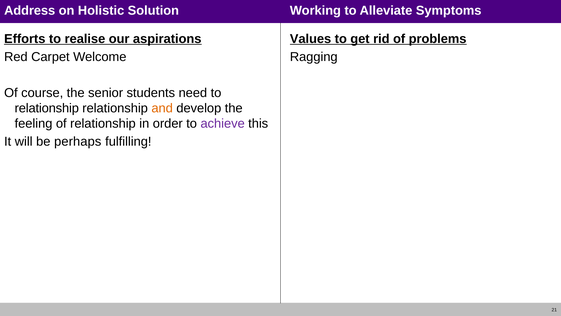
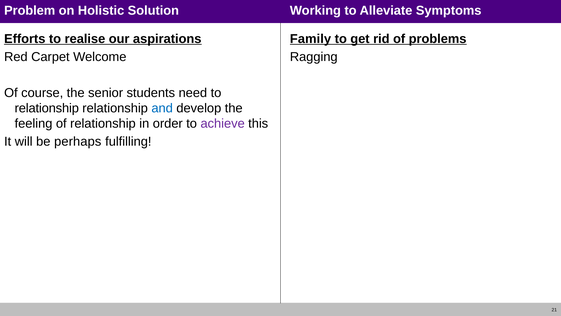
Address: Address -> Problem
Values: Values -> Family
and colour: orange -> blue
